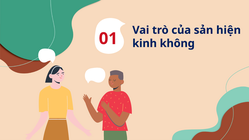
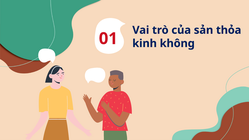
hiện: hiện -> thỏa
